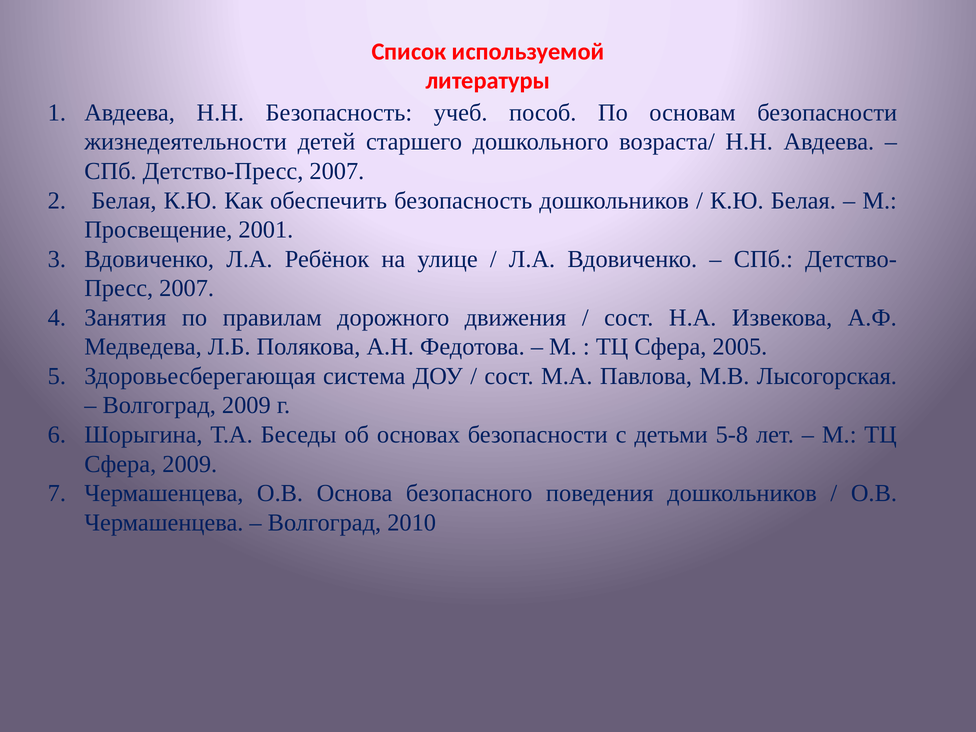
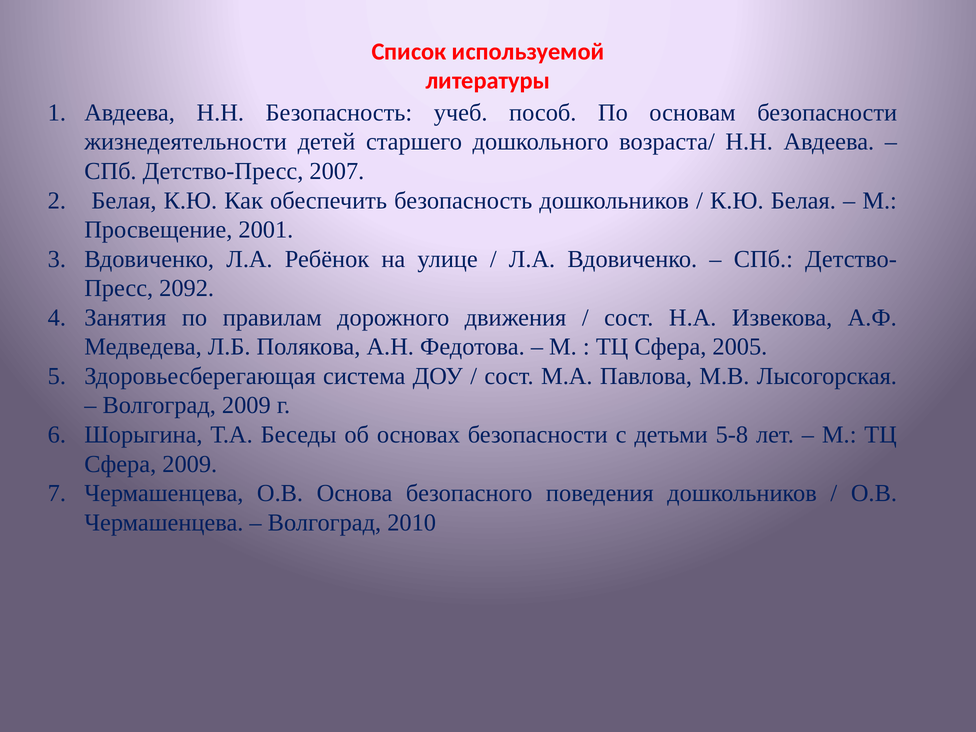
2007 at (187, 288): 2007 -> 2092
